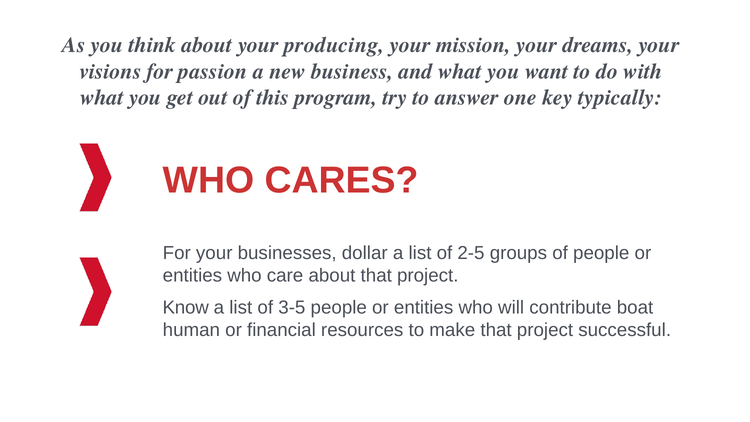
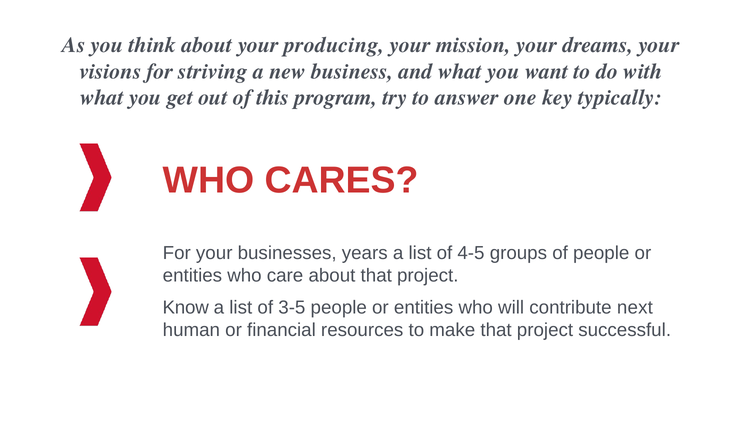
passion: passion -> striving
dollar: dollar -> years
2-5: 2-5 -> 4-5
boat: boat -> next
